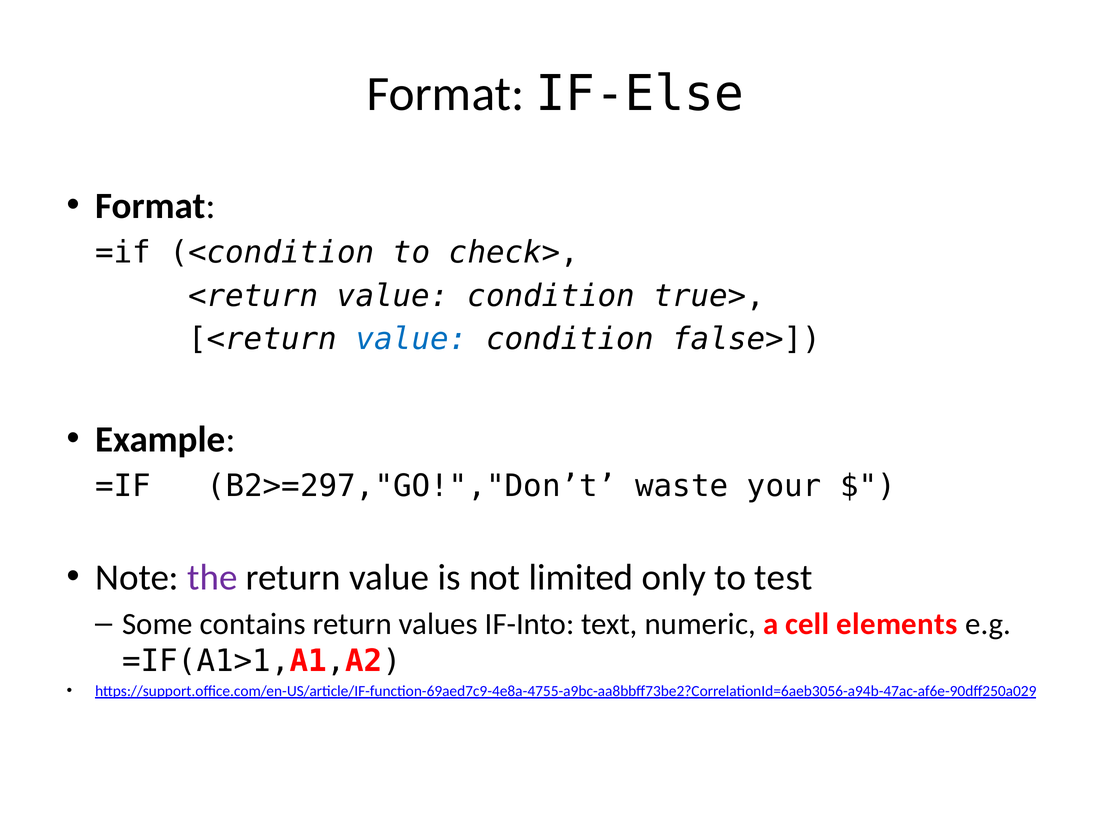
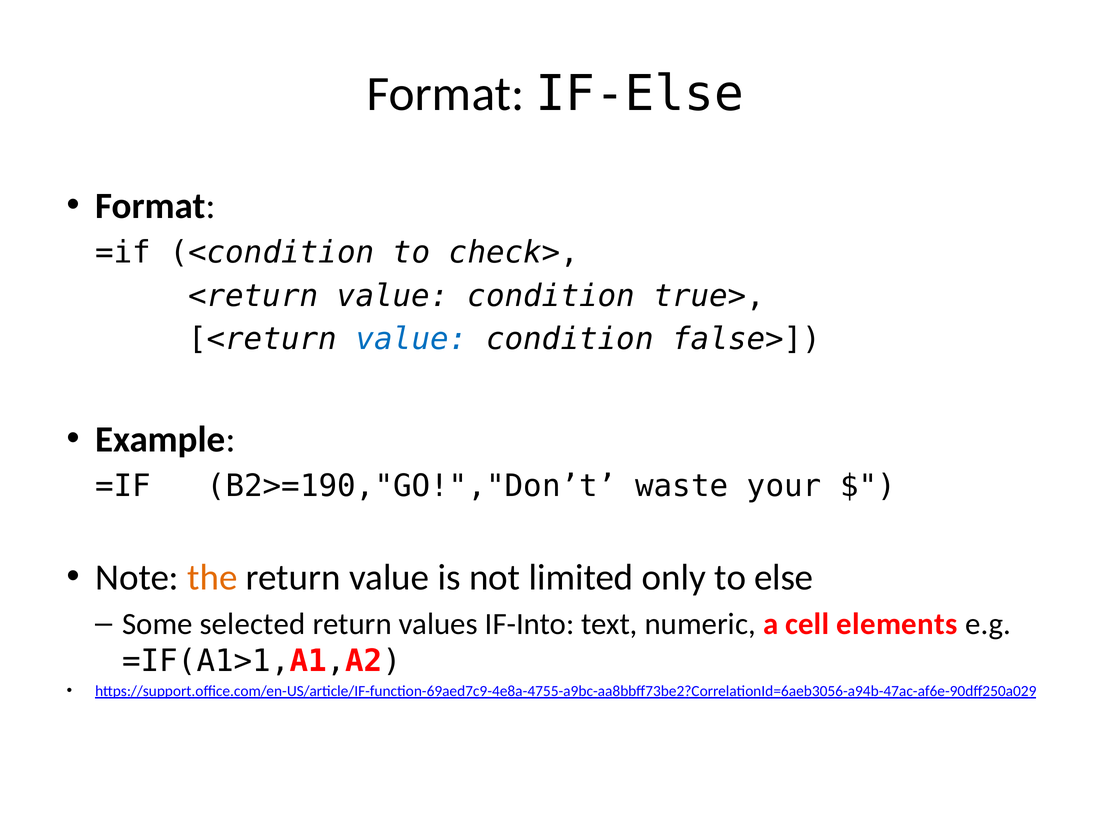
B2>=297,"GO!","Don’t: B2>=297,"GO!","Don’t -> B2>=190,"GO!","Don’t
the colour: purple -> orange
test: test -> else
contains: contains -> selected
